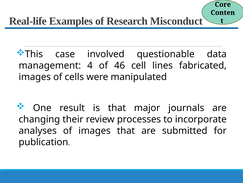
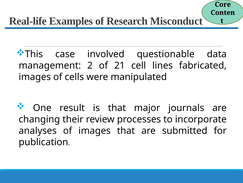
4: 4 -> 2
46: 46 -> 21
